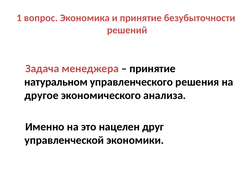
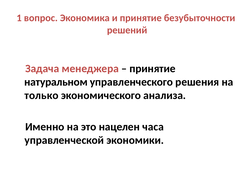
другое: другое -> только
друг: друг -> часа
